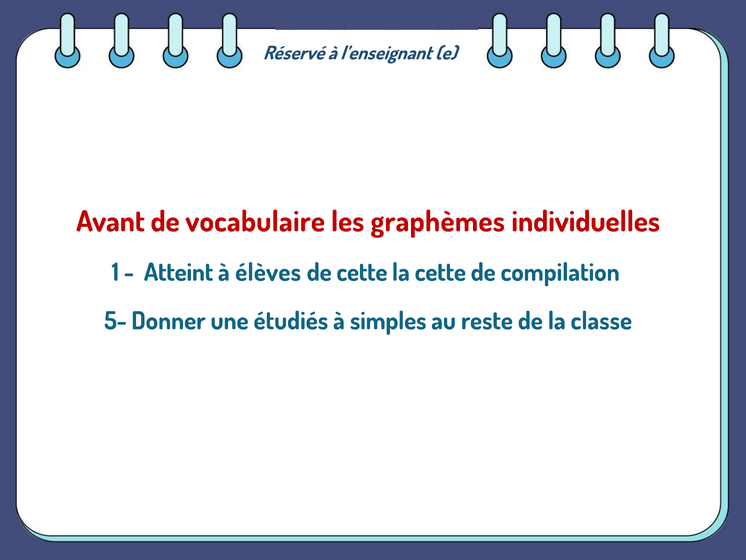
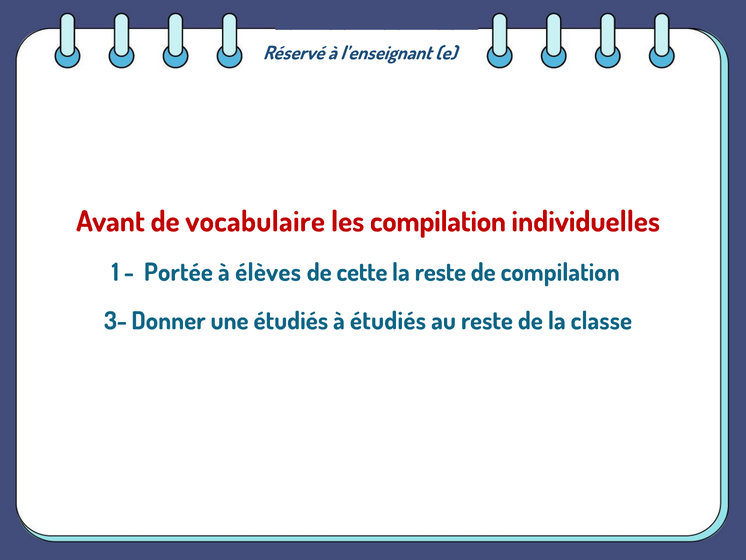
les graphèmes: graphèmes -> compilation
Atteint: Atteint -> Portée
la cette: cette -> reste
5-: 5- -> 3-
à simples: simples -> étudiés
